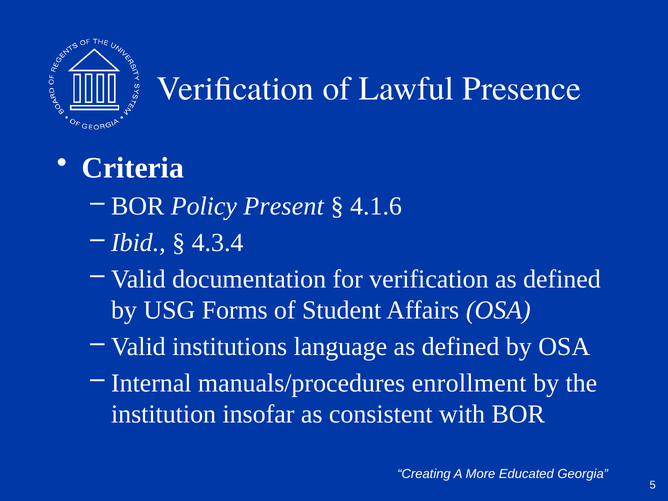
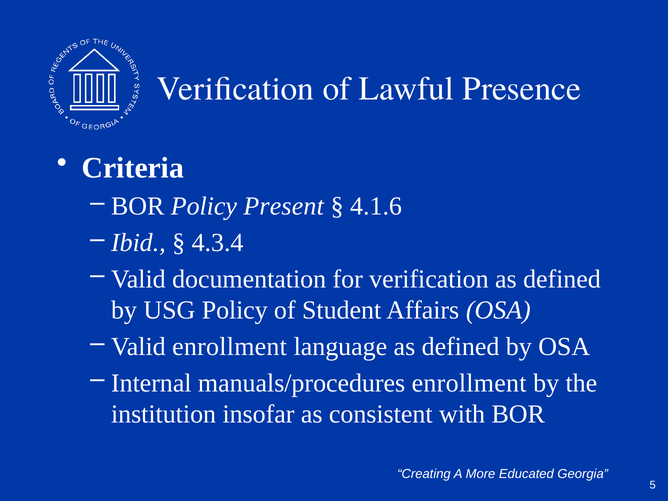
USG Forms: Forms -> Policy
Valid institutions: institutions -> enrollment
